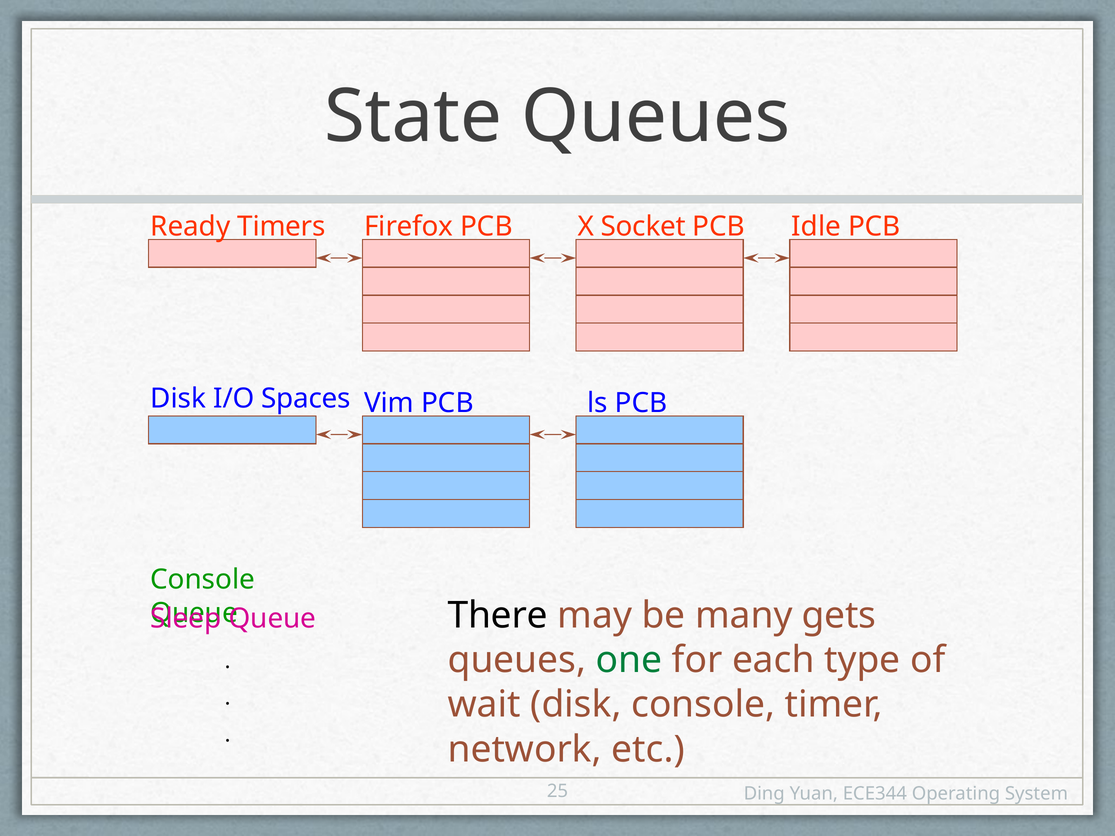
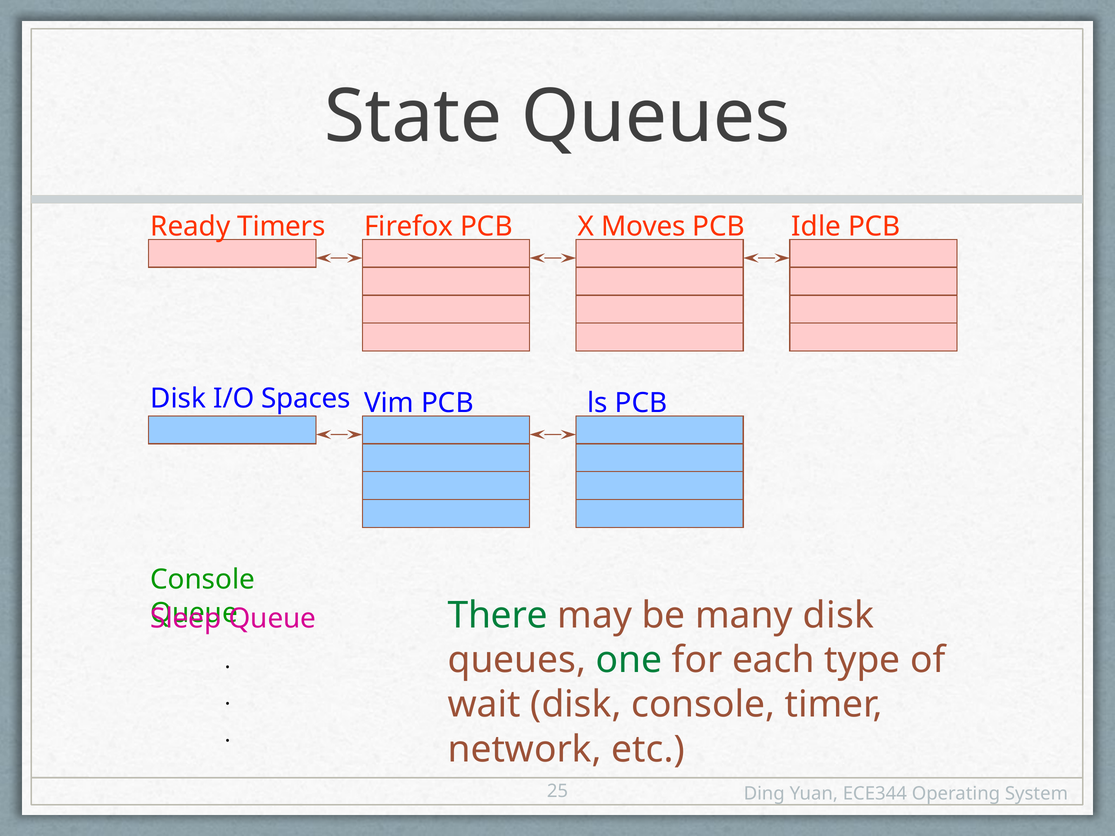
Socket: Socket -> Moves
There colour: black -> green
many gets: gets -> disk
